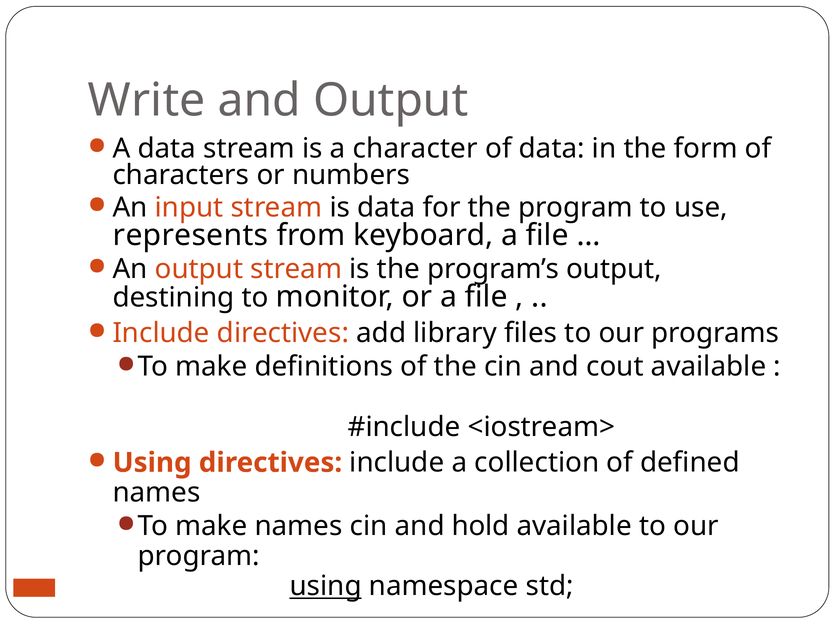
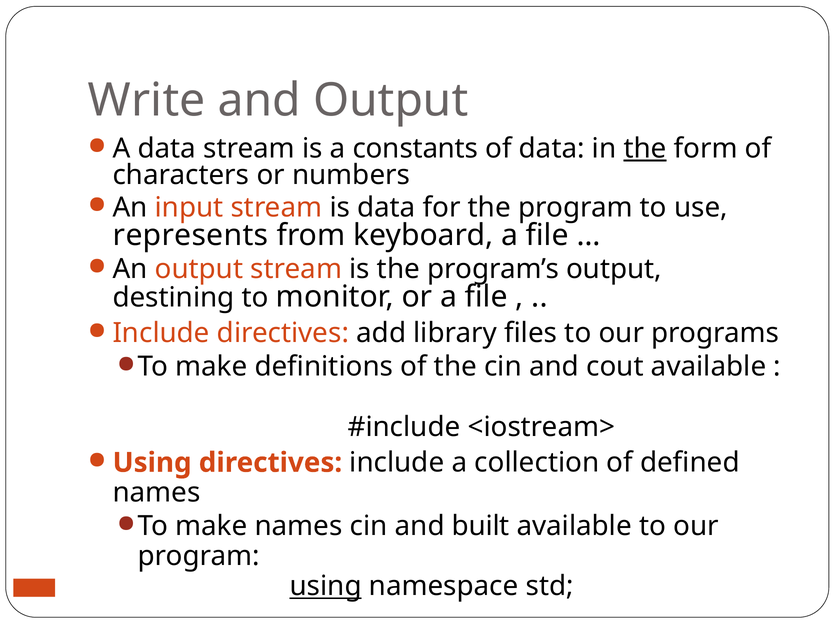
character: character -> constants
the at (645, 149) underline: none -> present
hold: hold -> built
